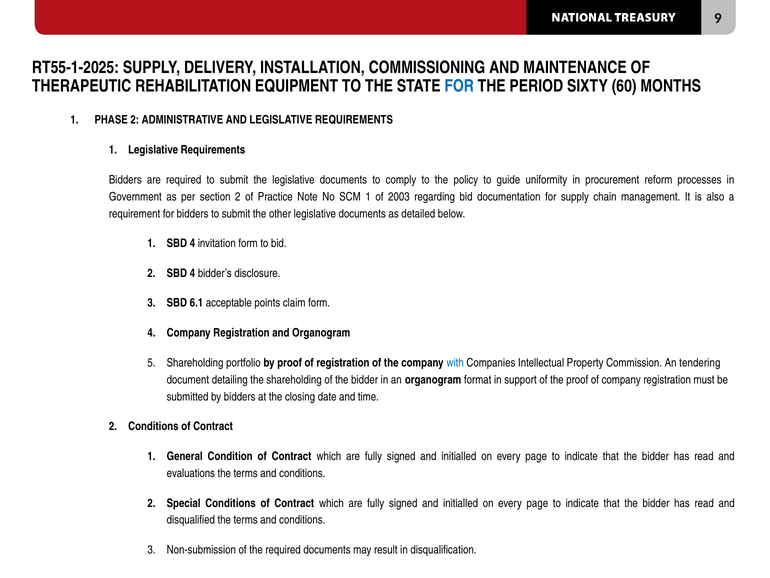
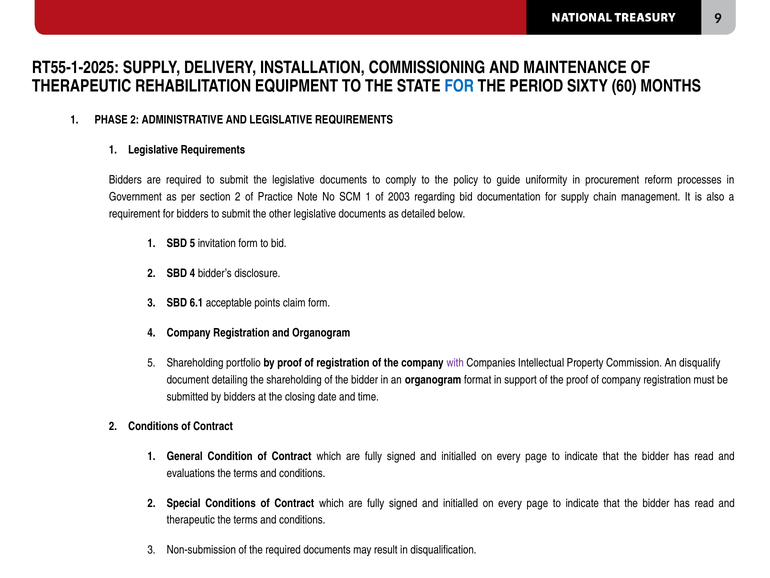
1 SBD 4: 4 -> 5
with colour: blue -> purple
tendering: tendering -> disqualify
disqualified at (191, 520): disqualified -> therapeutic
